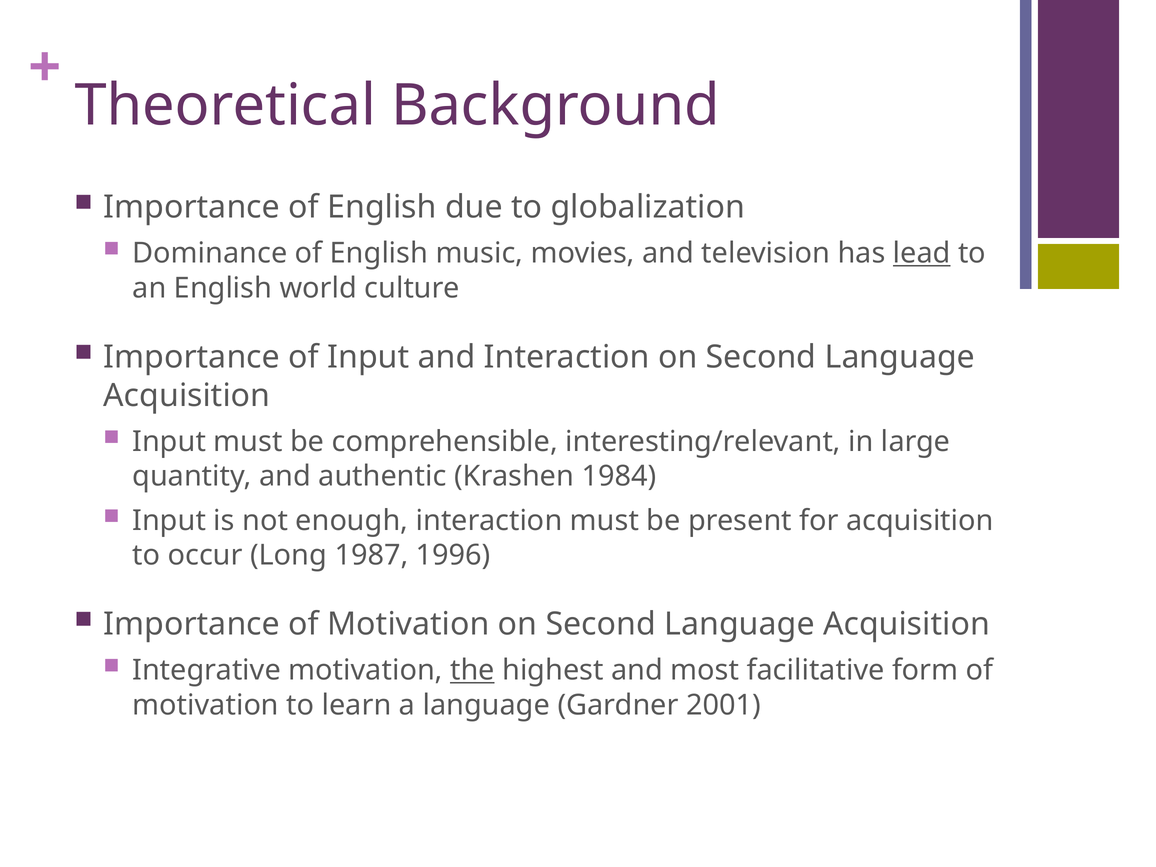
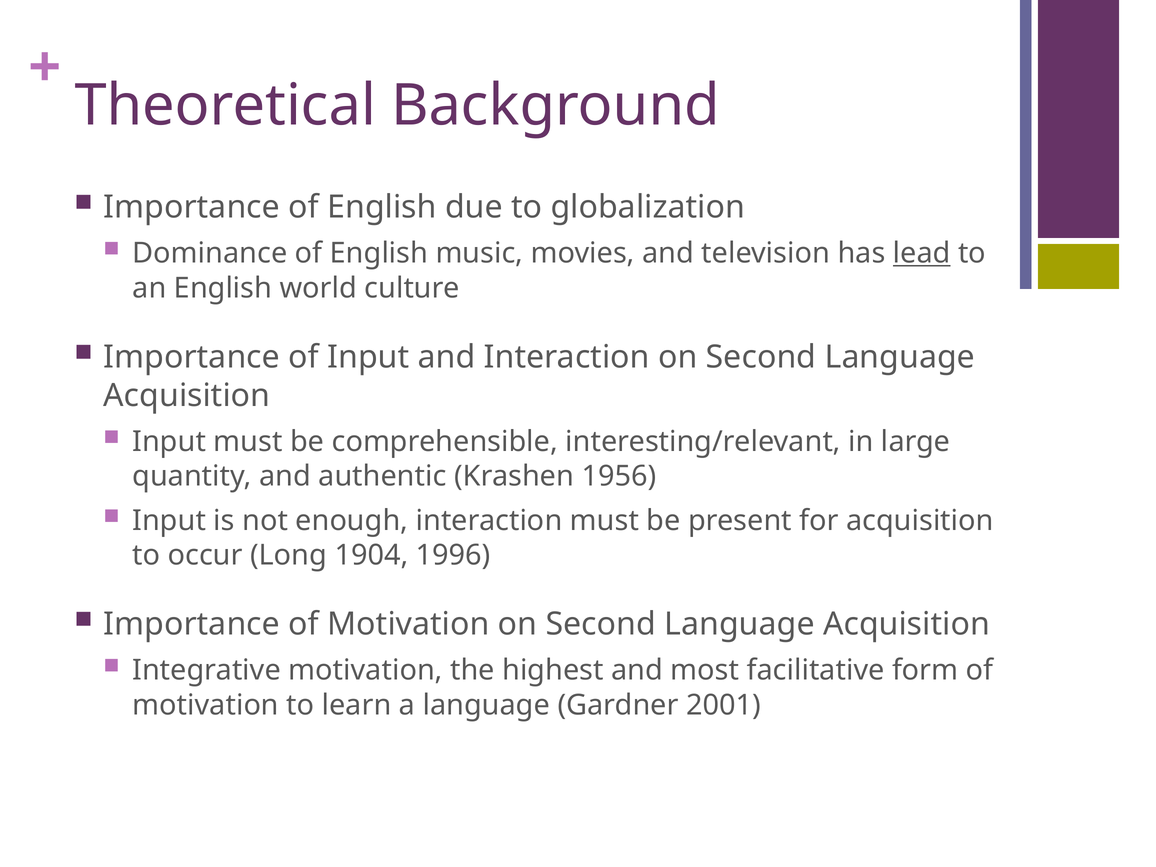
1984: 1984 -> 1956
1987: 1987 -> 1904
the underline: present -> none
